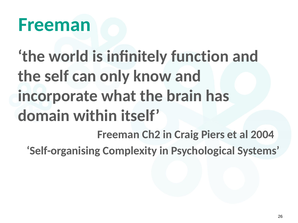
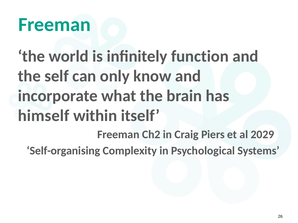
domain: domain -> himself
2004: 2004 -> 2029
